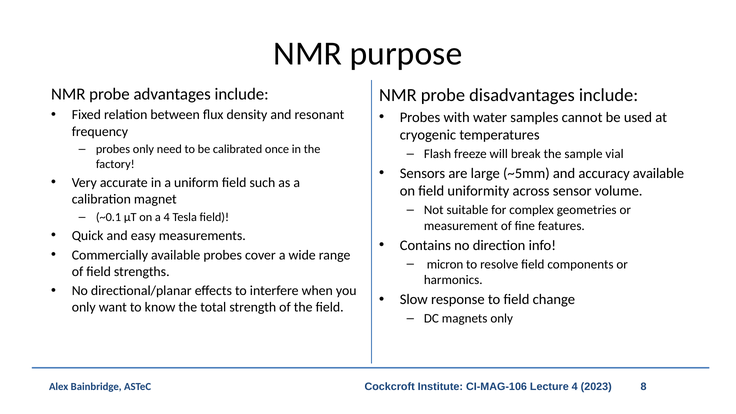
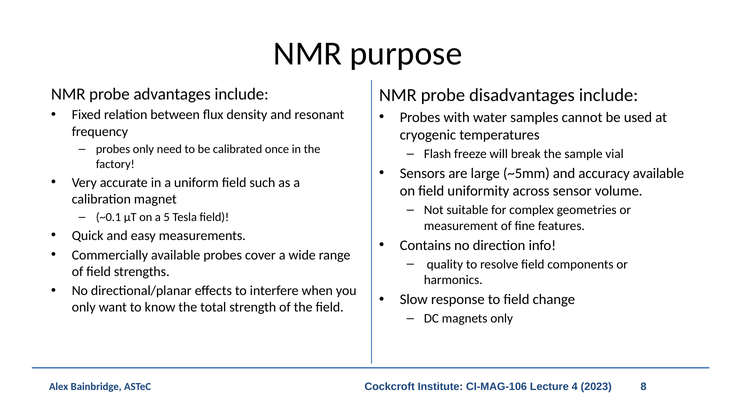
a 4: 4 -> 5
micron: micron -> quality
